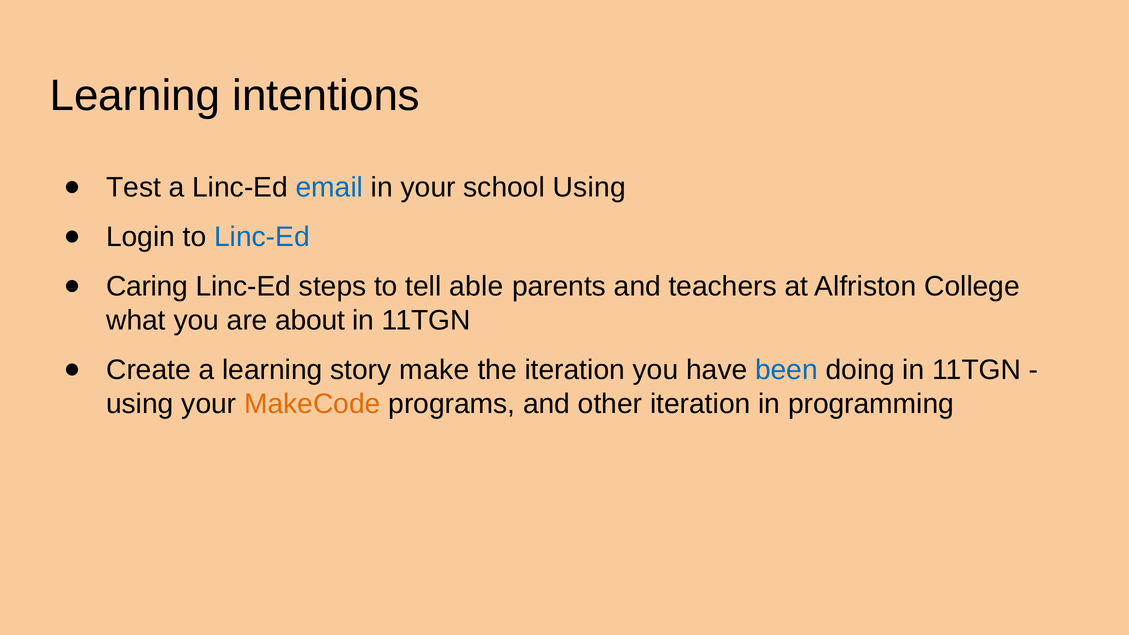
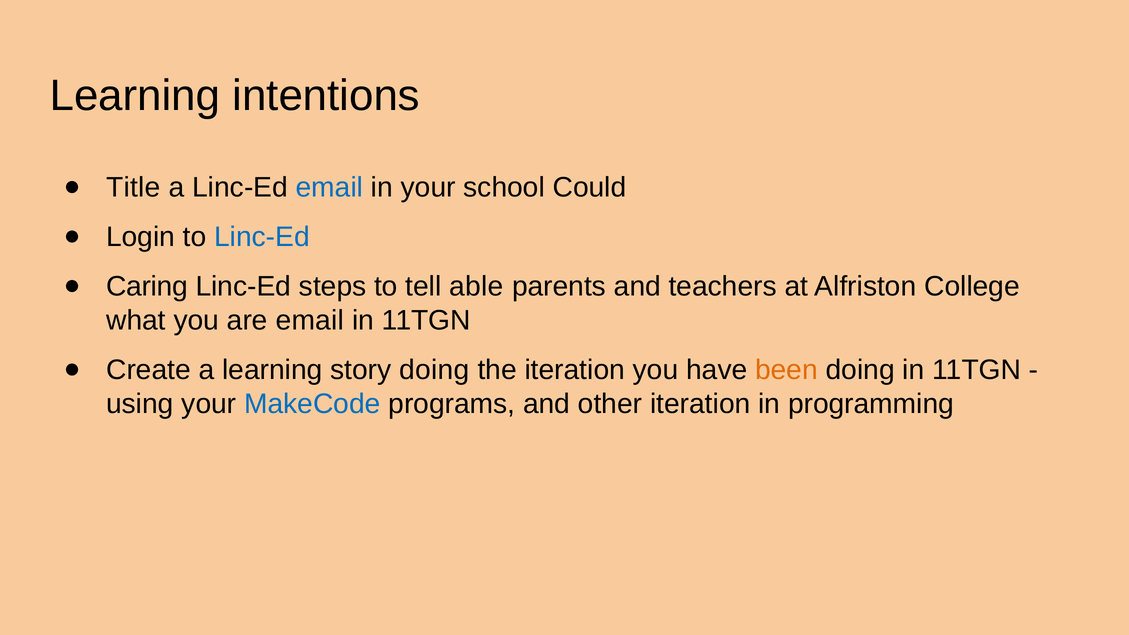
Test: Test -> Title
school Using: Using -> Could
are about: about -> email
story make: make -> doing
been colour: blue -> orange
MakeCode colour: orange -> blue
